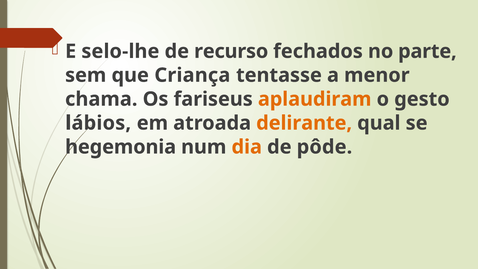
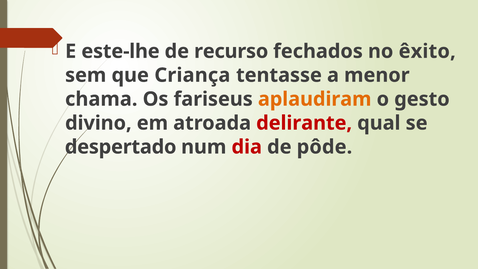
selo-lhe: selo-lhe -> este-lhe
parte: parte -> êxito
lábios: lábios -> divino
delirante colour: orange -> red
hegemonia: hegemonia -> despertado
dia colour: orange -> red
